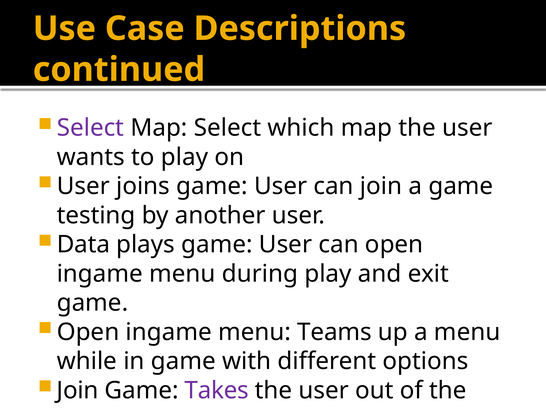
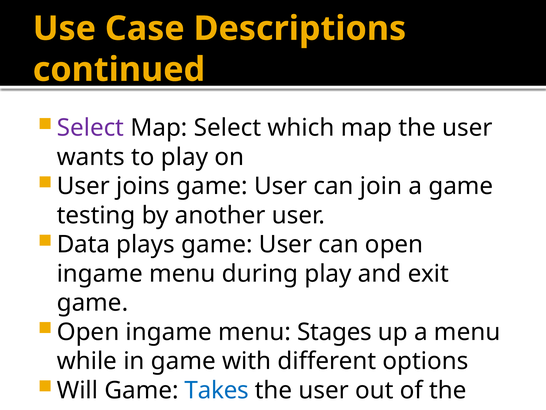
Teams: Teams -> Stages
Join at (78, 390): Join -> Will
Takes colour: purple -> blue
